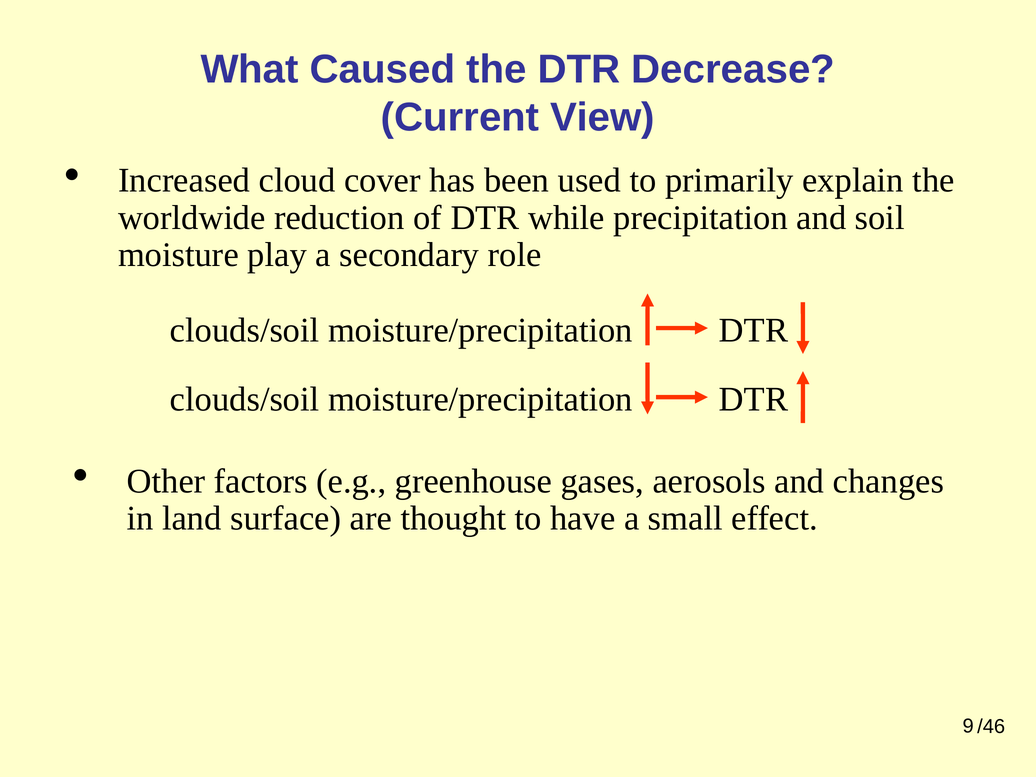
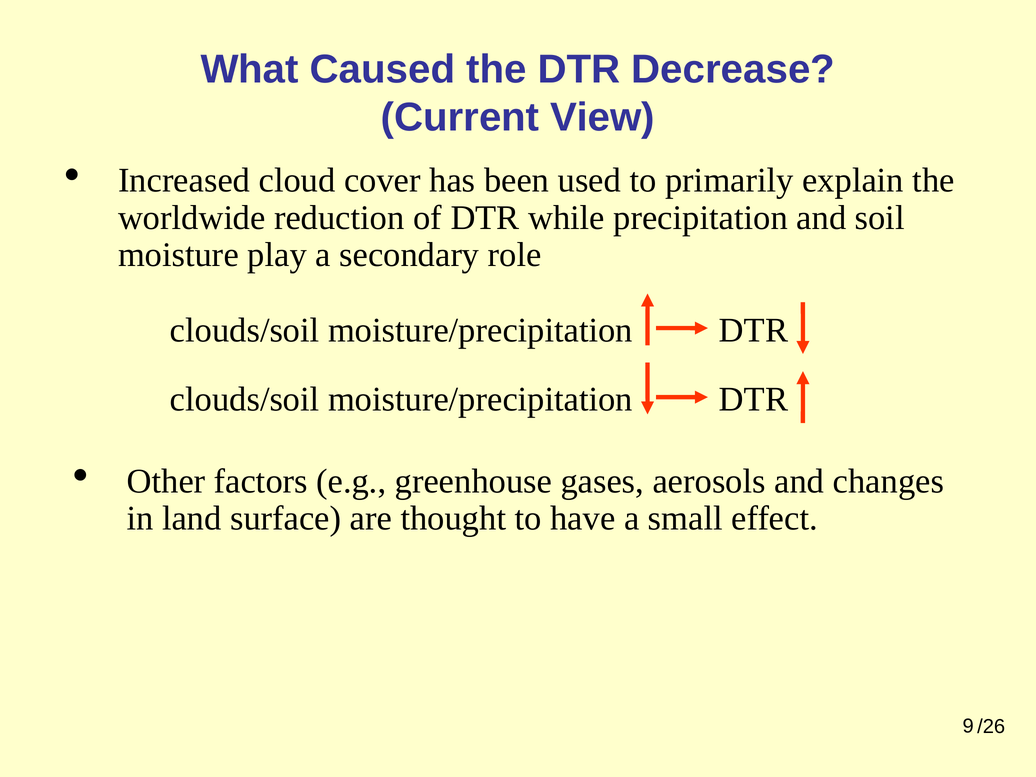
/46: /46 -> /26
